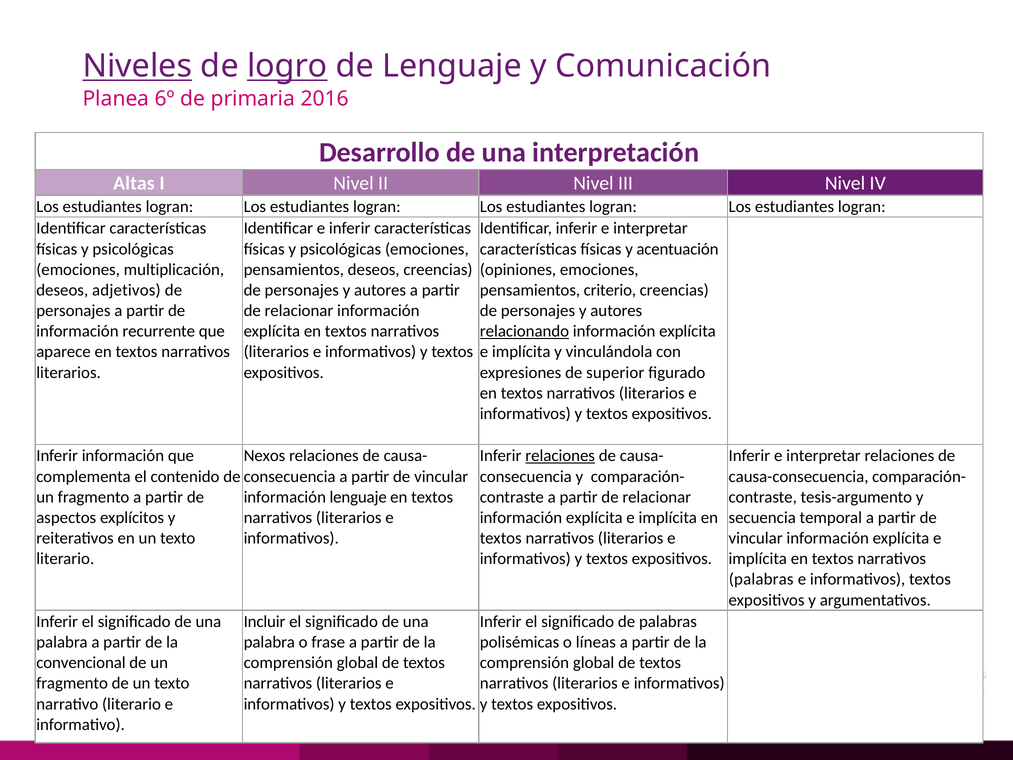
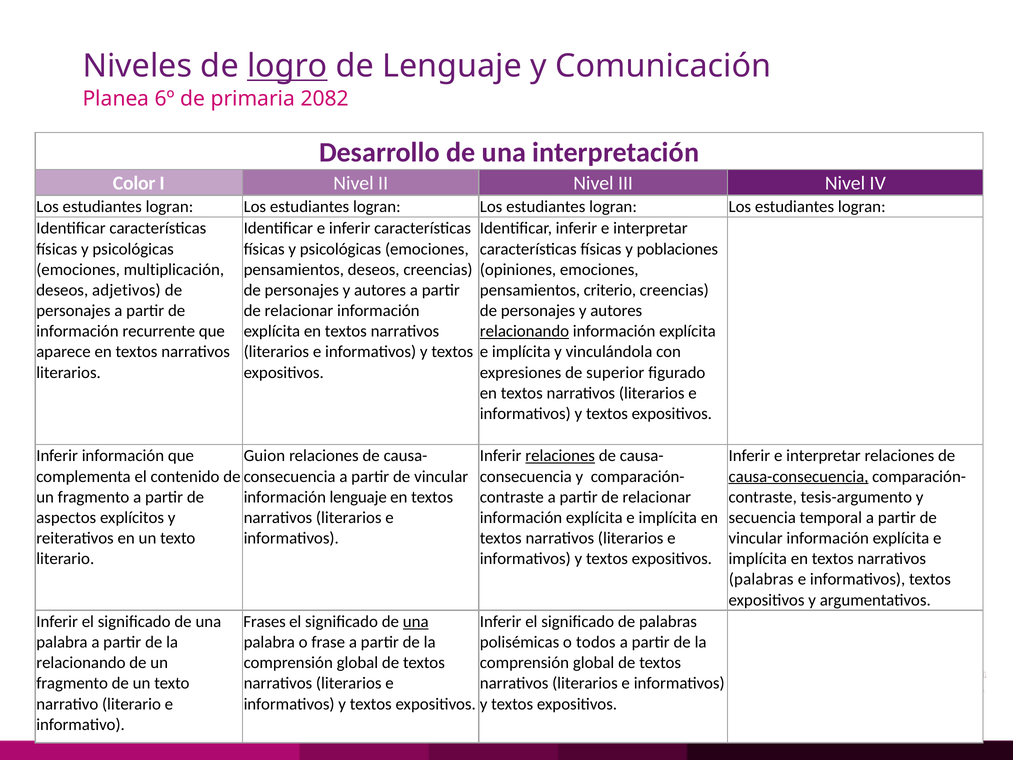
Niveles underline: present -> none
2016: 2016 -> 2082
Altas: Altas -> Color
acentuación: acentuación -> poblaciones
Nexos: Nexos -> Guion
causa-consecuencia underline: none -> present
Incluir: Incluir -> Frases
una at (416, 621) underline: none -> present
líneas: líneas -> todos
convencional at (81, 663): convencional -> relacionando
